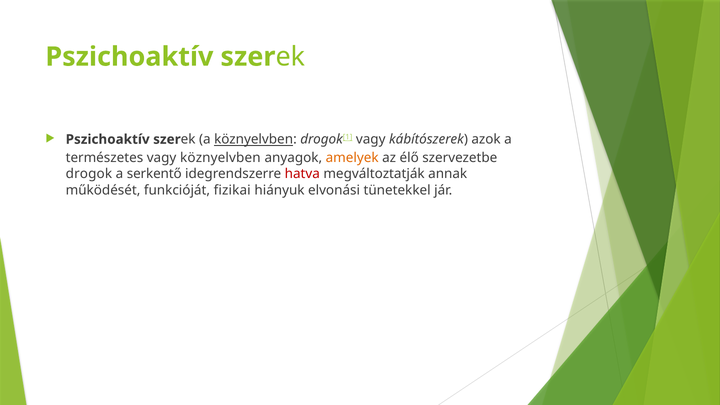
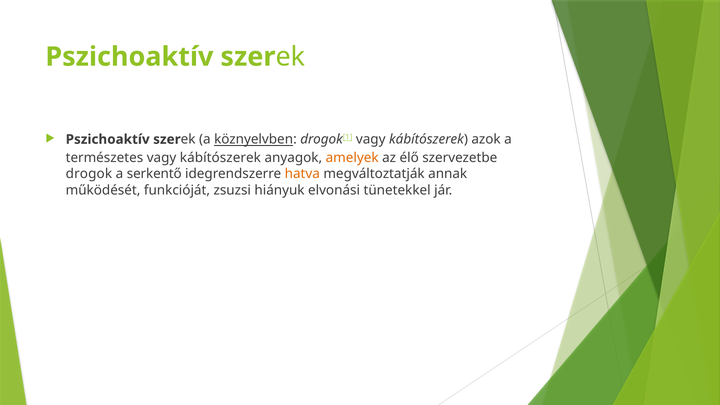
természetes vagy köznyelvben: köznyelvben -> kábítószerek
hatva colour: red -> orange
fizikai: fizikai -> zsuzsi
